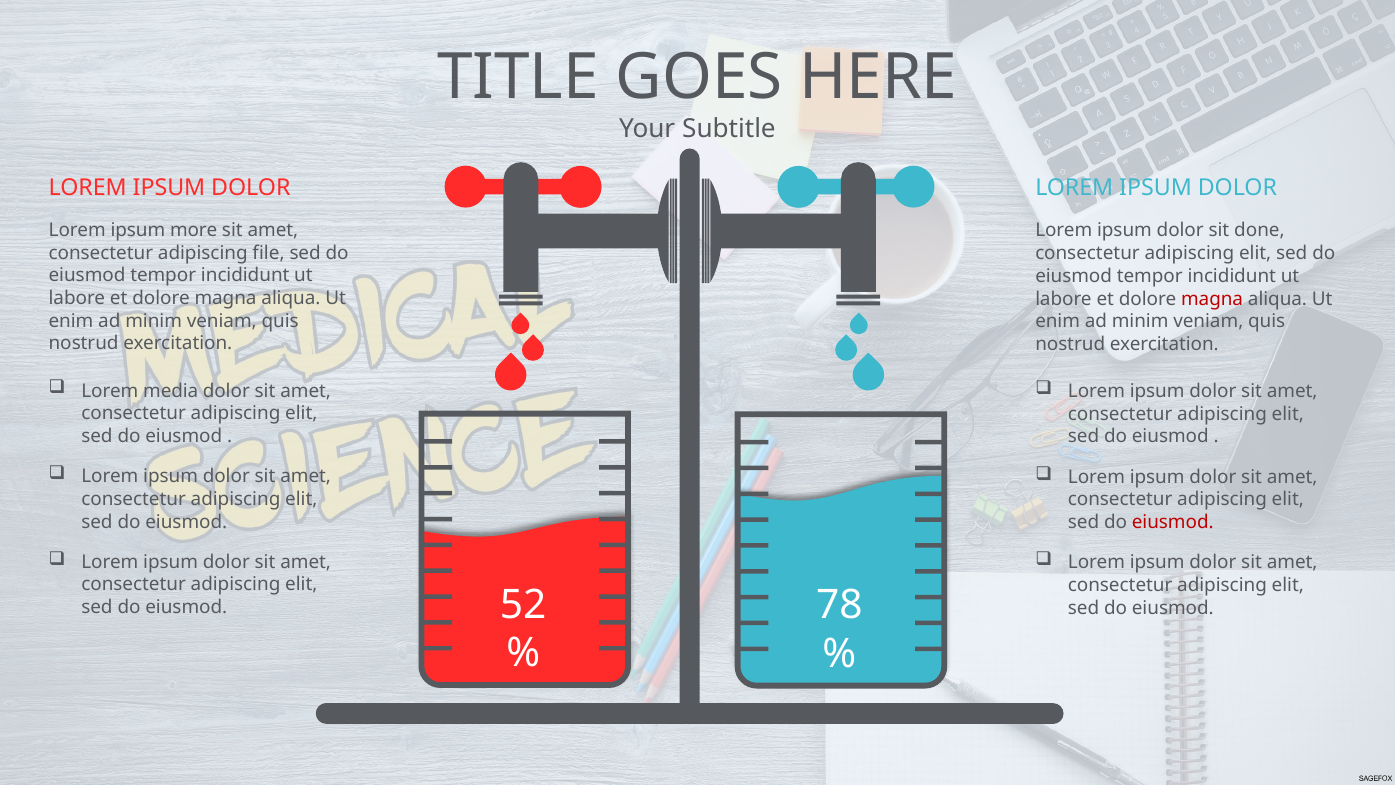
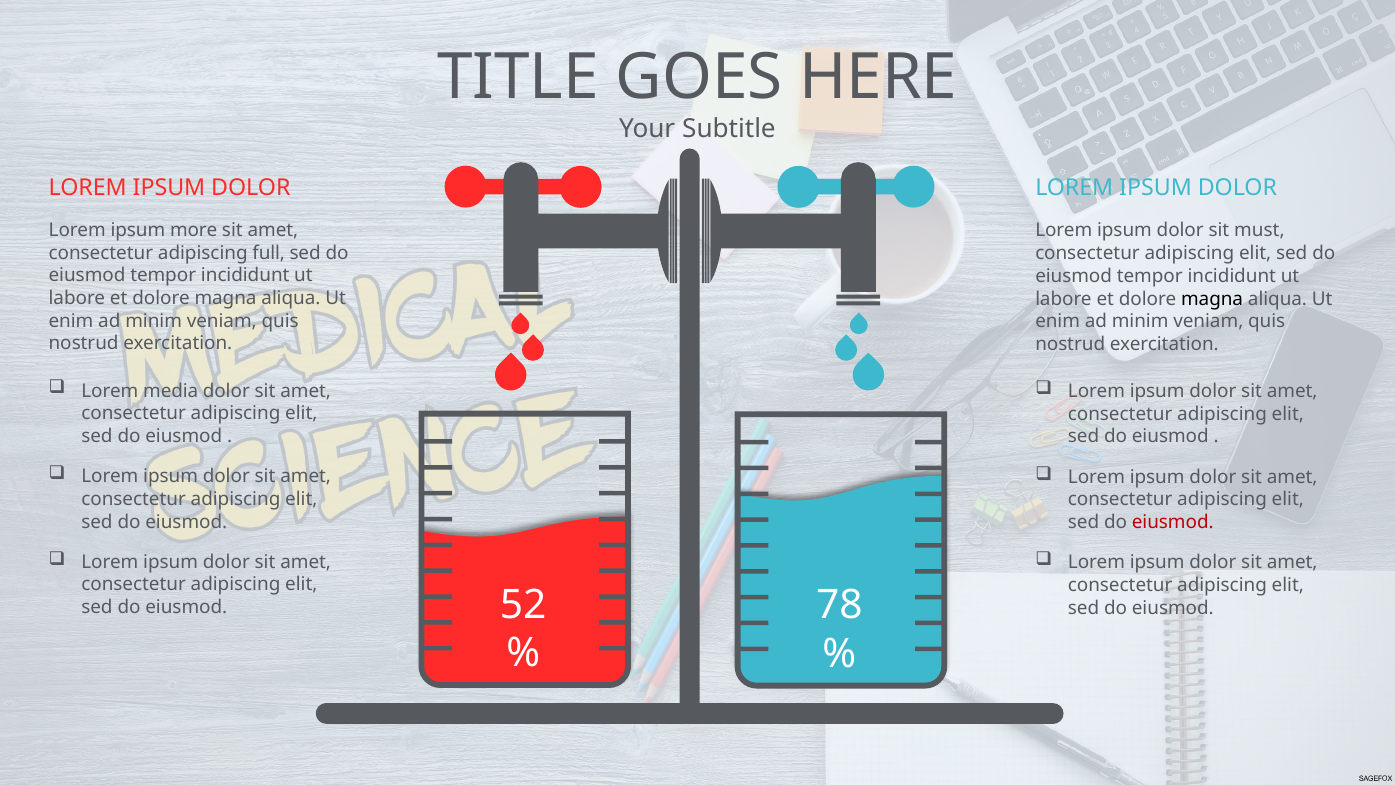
done: done -> must
file: file -> full
magna at (1212, 299) colour: red -> black
